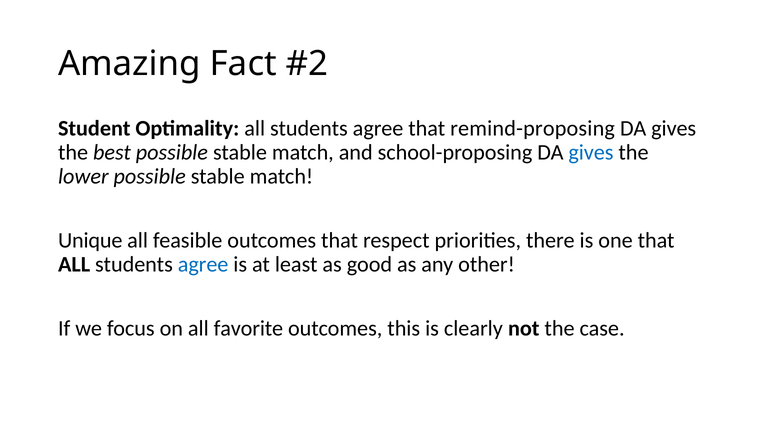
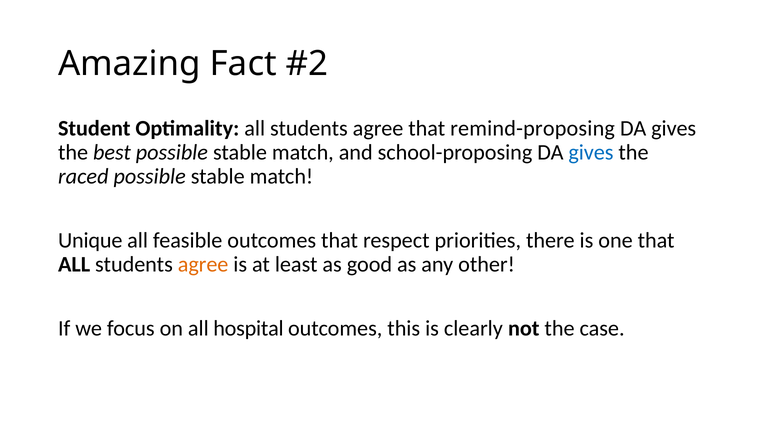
lower: lower -> raced
agree at (203, 264) colour: blue -> orange
favorite: favorite -> hospital
